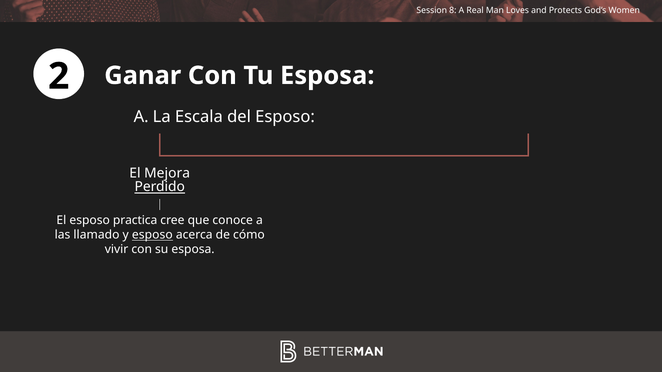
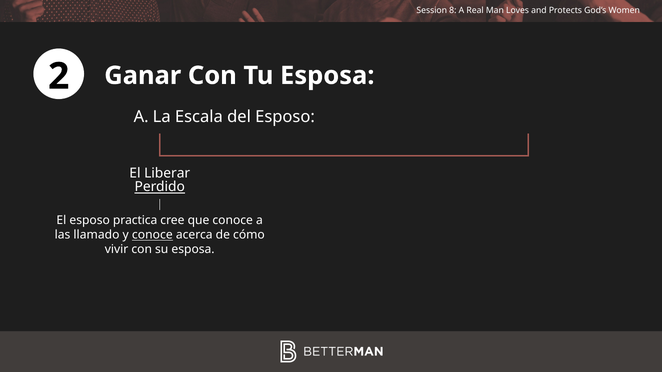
Mejora: Mejora -> Liberar
y esposo: esposo -> conoce
